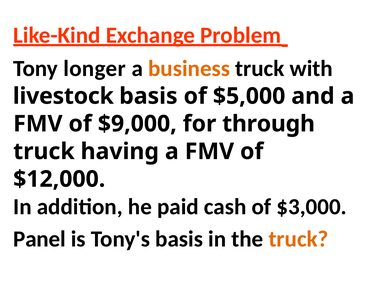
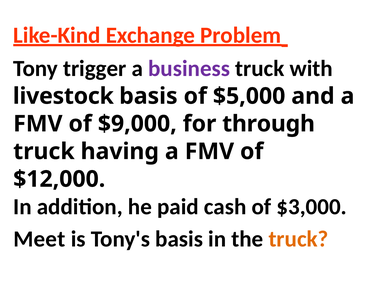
longer: longer -> trigger
business colour: orange -> purple
Panel: Panel -> Meet
